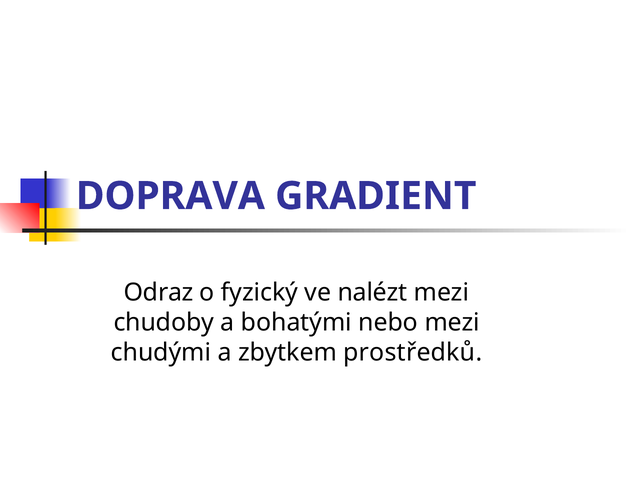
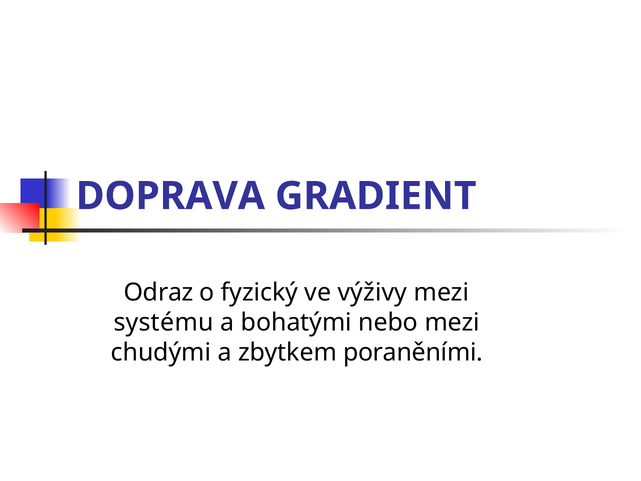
nalézt: nalézt -> výživy
chudoby: chudoby -> systému
prostředků: prostředků -> poraněními
